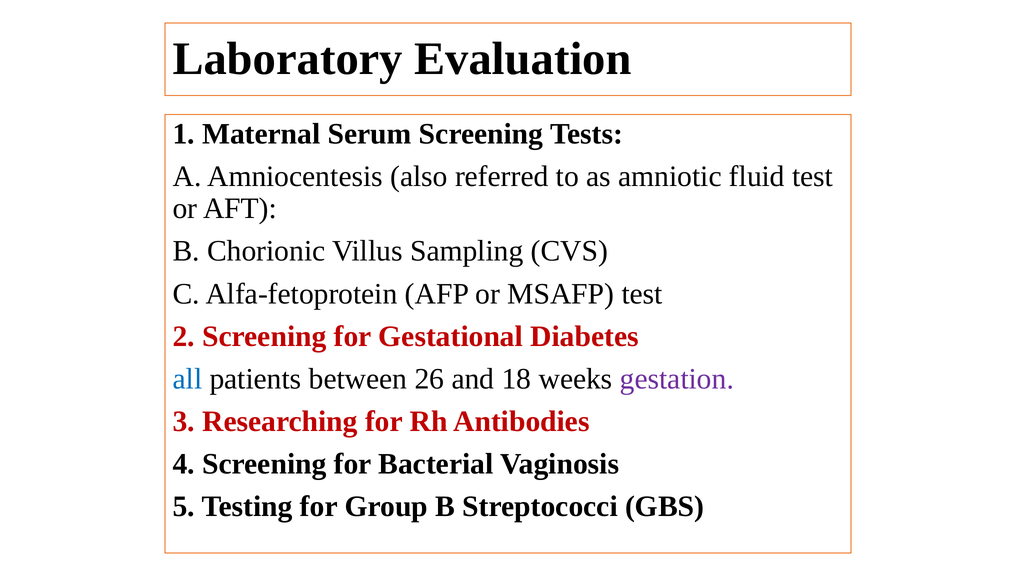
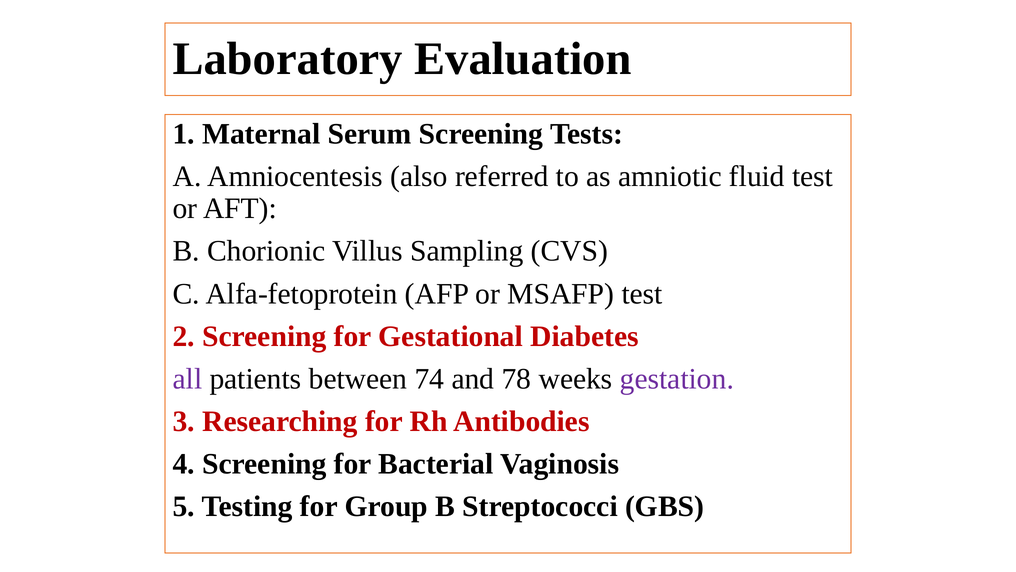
all colour: blue -> purple
26: 26 -> 74
18: 18 -> 78
